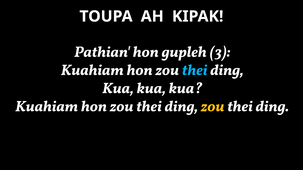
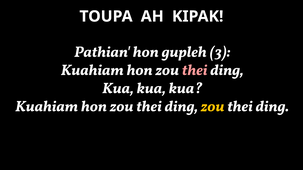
thei at (195, 70) colour: light blue -> pink
